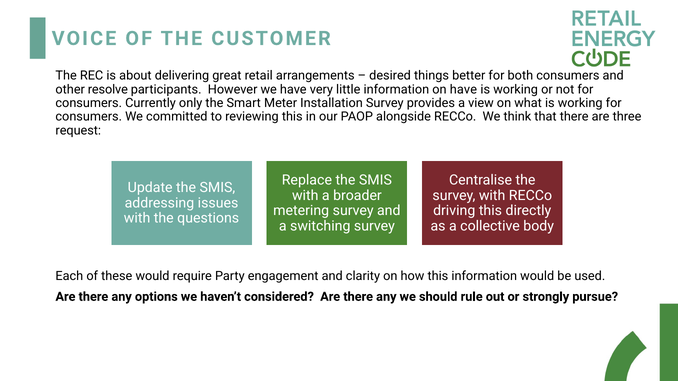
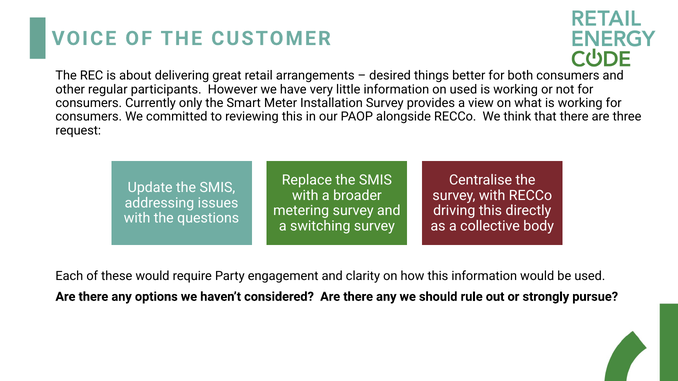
resolve: resolve -> regular
on have: have -> used
